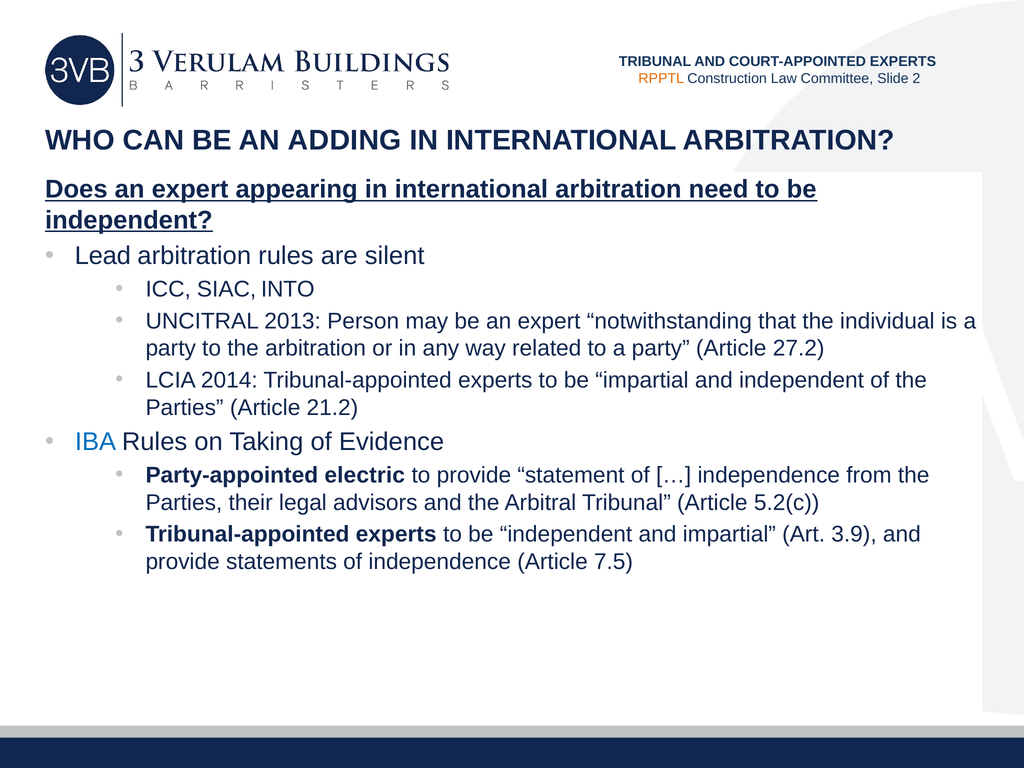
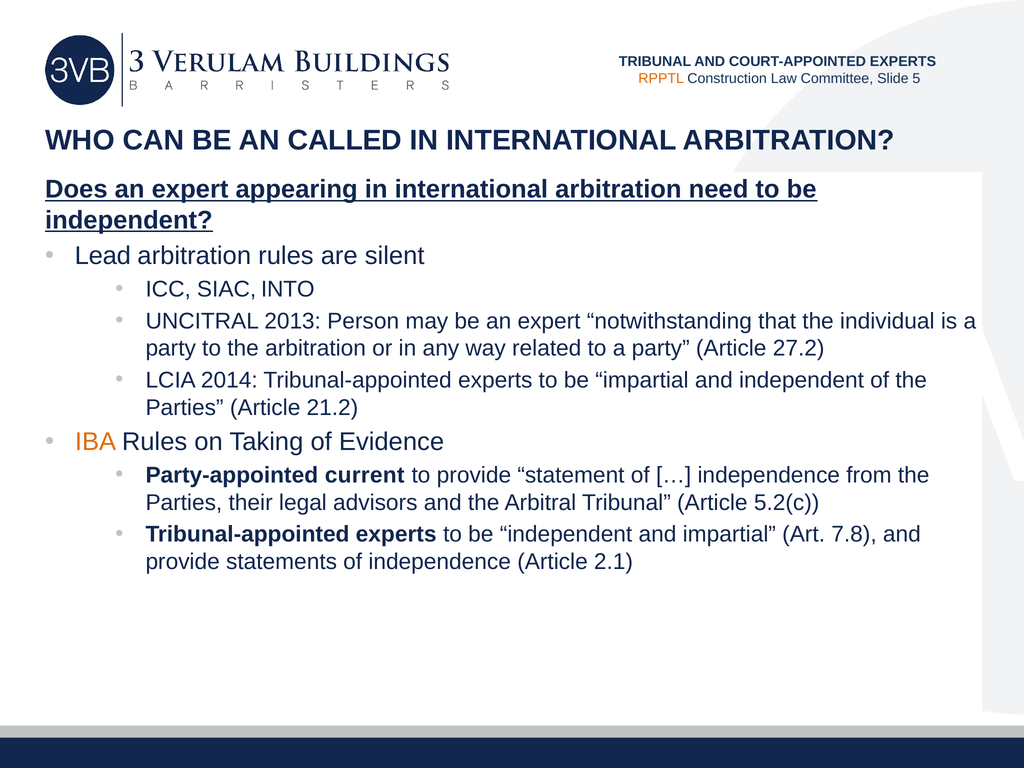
2: 2 -> 5
ADDING: ADDING -> CALLED
IBA colour: blue -> orange
electric: electric -> current
3.9: 3.9 -> 7.8
7.5: 7.5 -> 2.1
